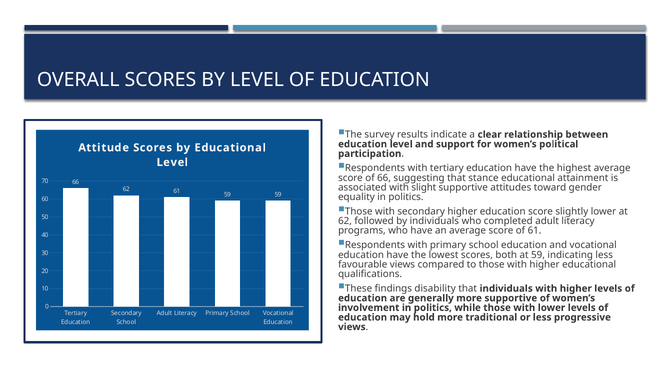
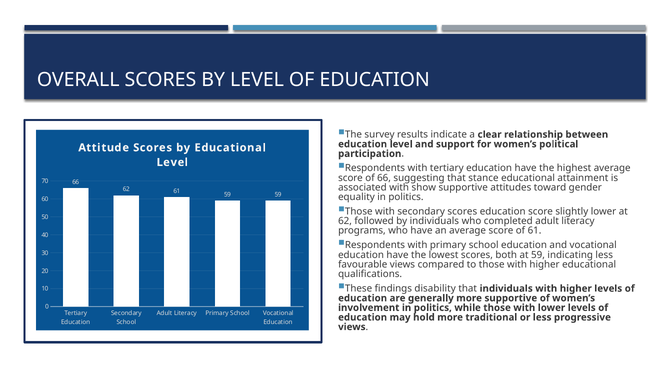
slight: slight -> show
secondary higher: higher -> scores
